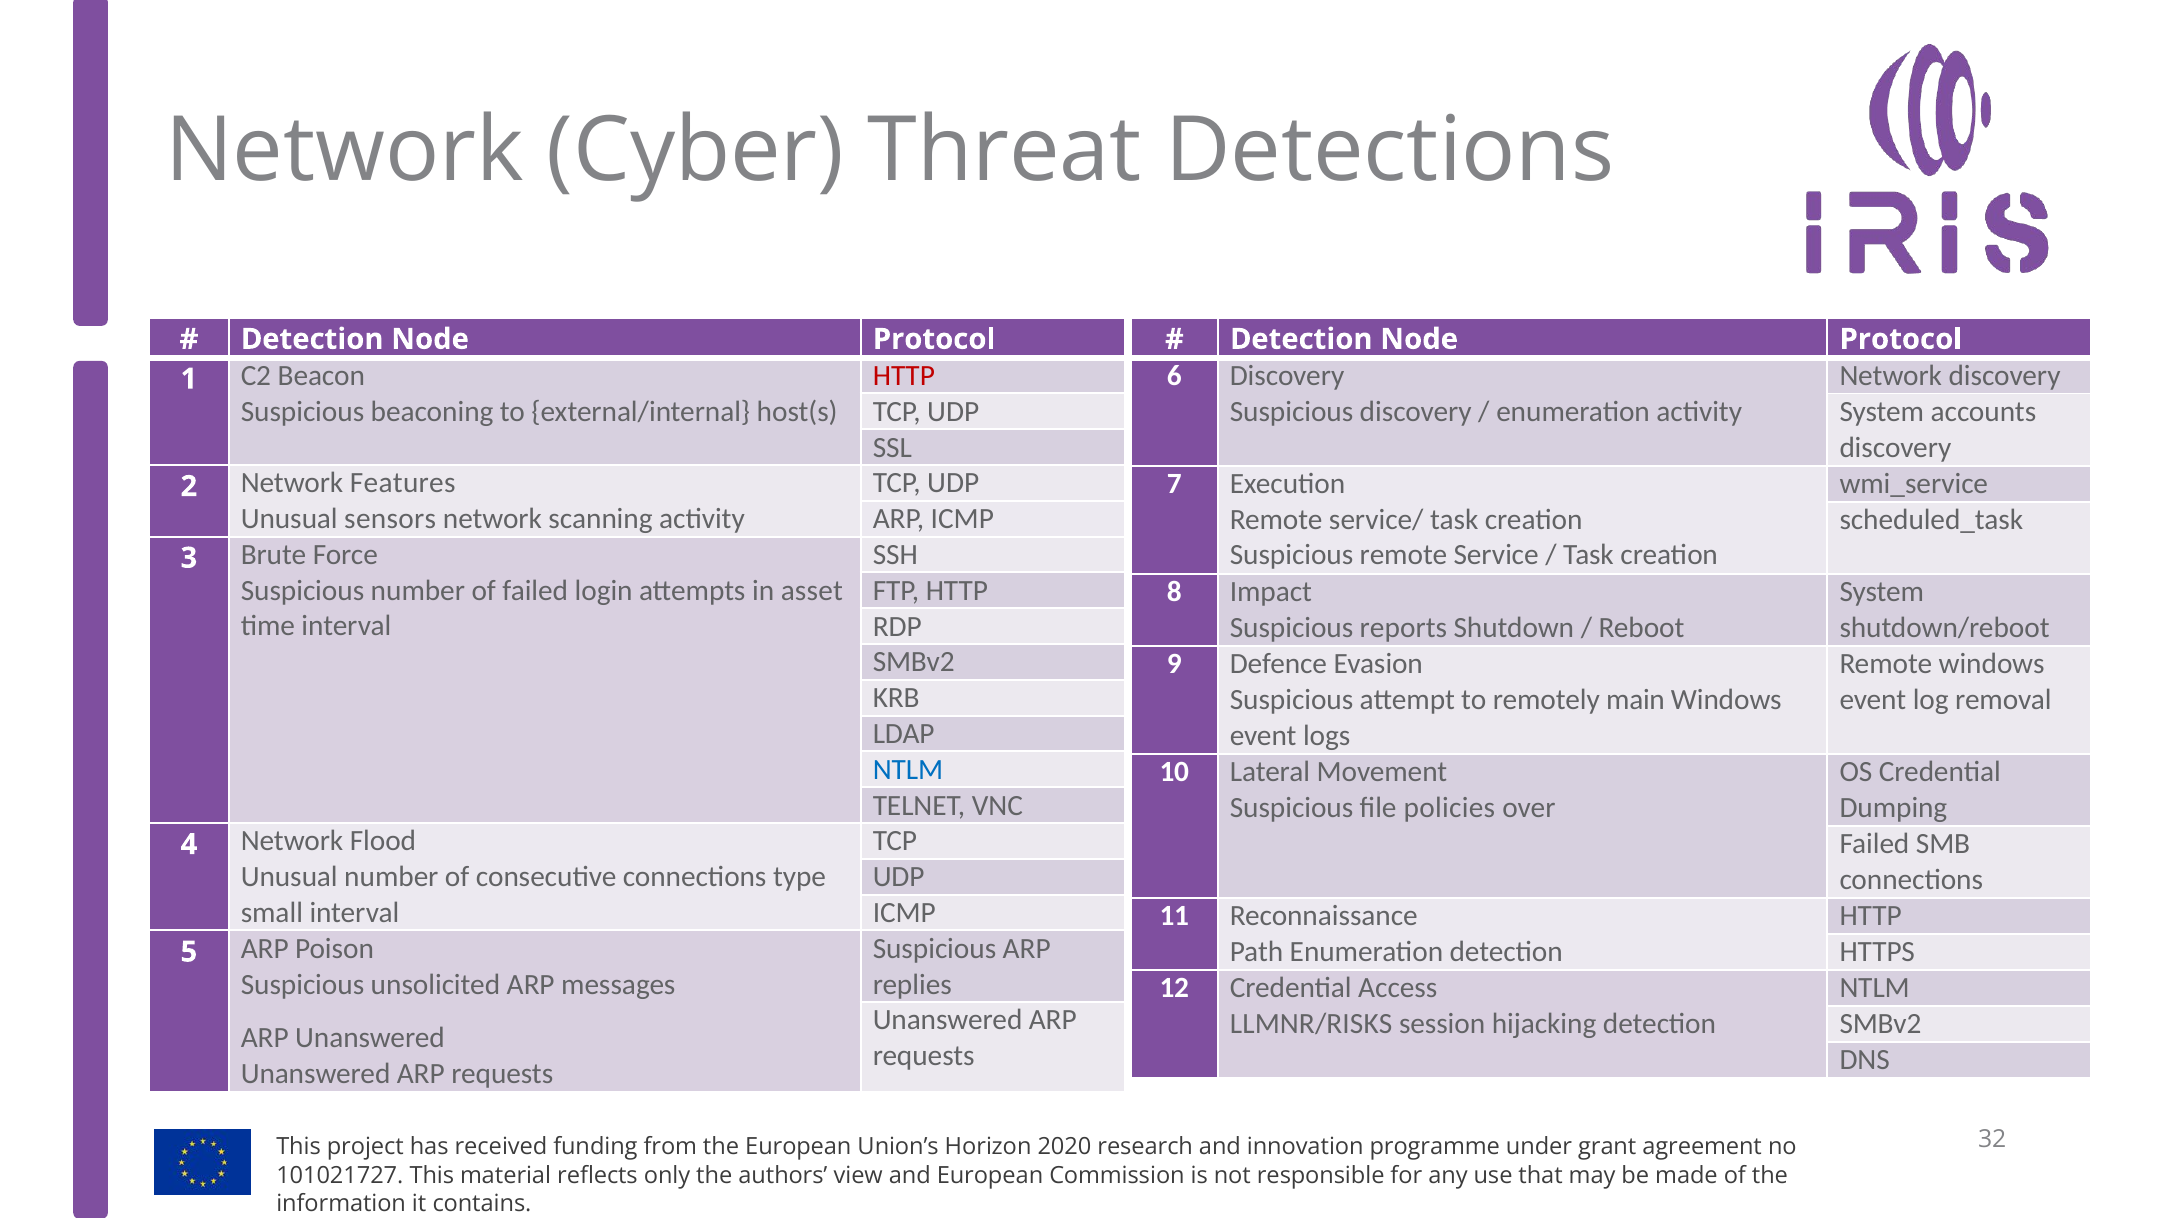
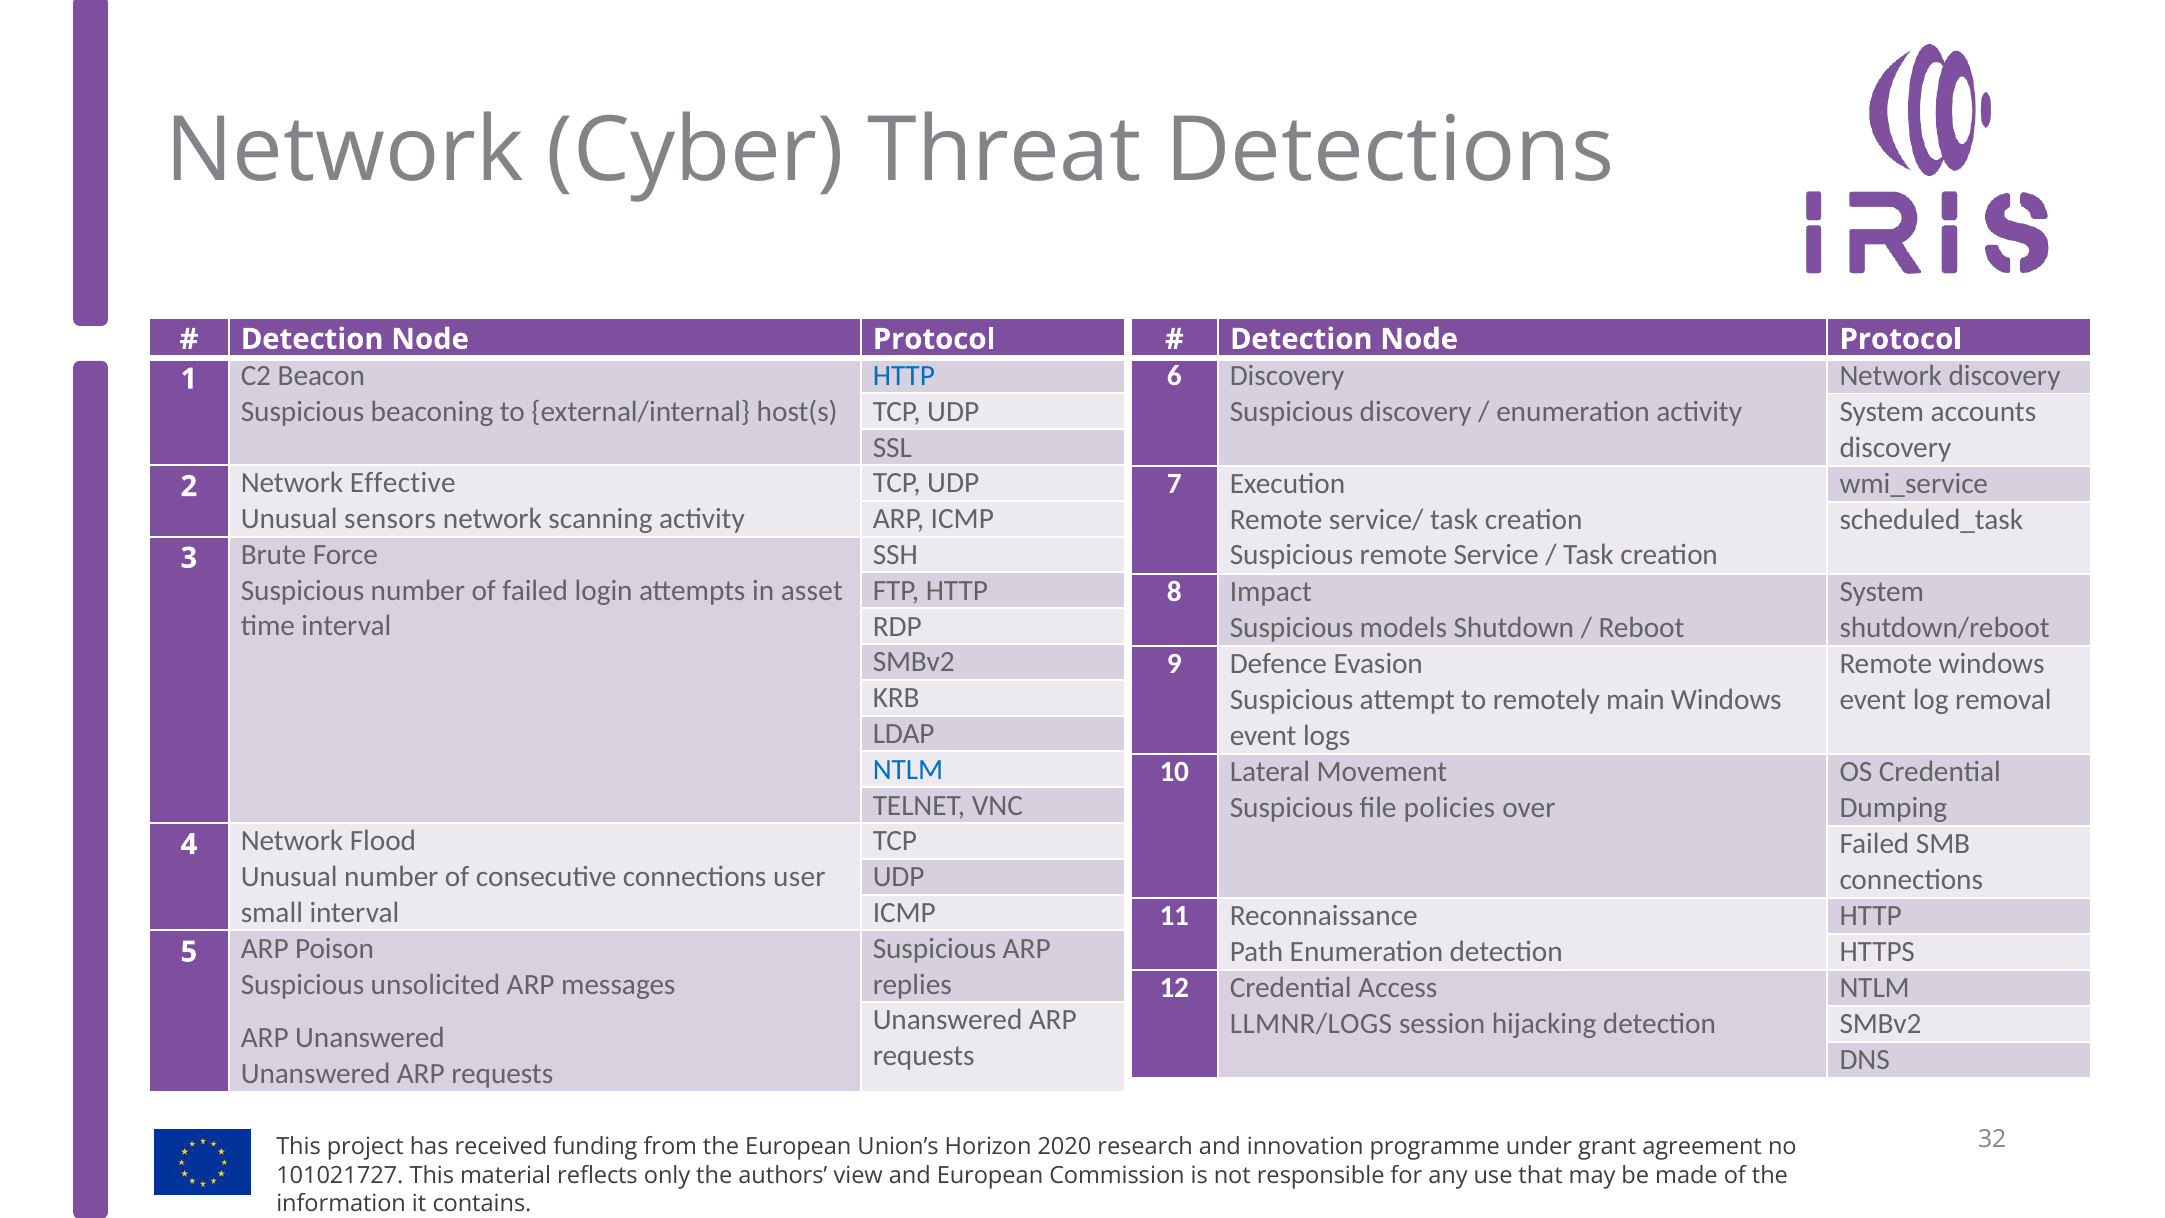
HTTP at (904, 376) colour: red -> blue
Features: Features -> Effective
reports: reports -> models
type: type -> user
LLMNR/RISKS: LLMNR/RISKS -> LLMNR/LOGS
